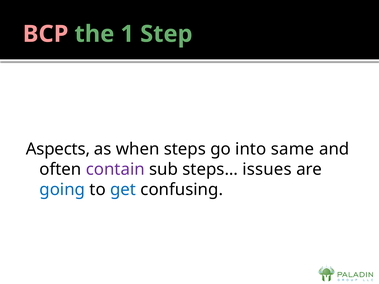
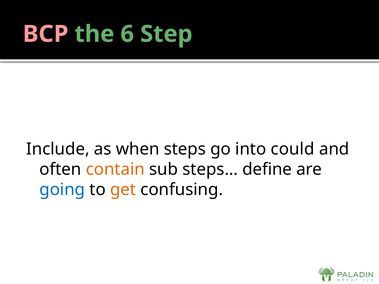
1: 1 -> 6
Aspects: Aspects -> Include
same: same -> could
contain colour: purple -> orange
issues: issues -> define
get colour: blue -> orange
